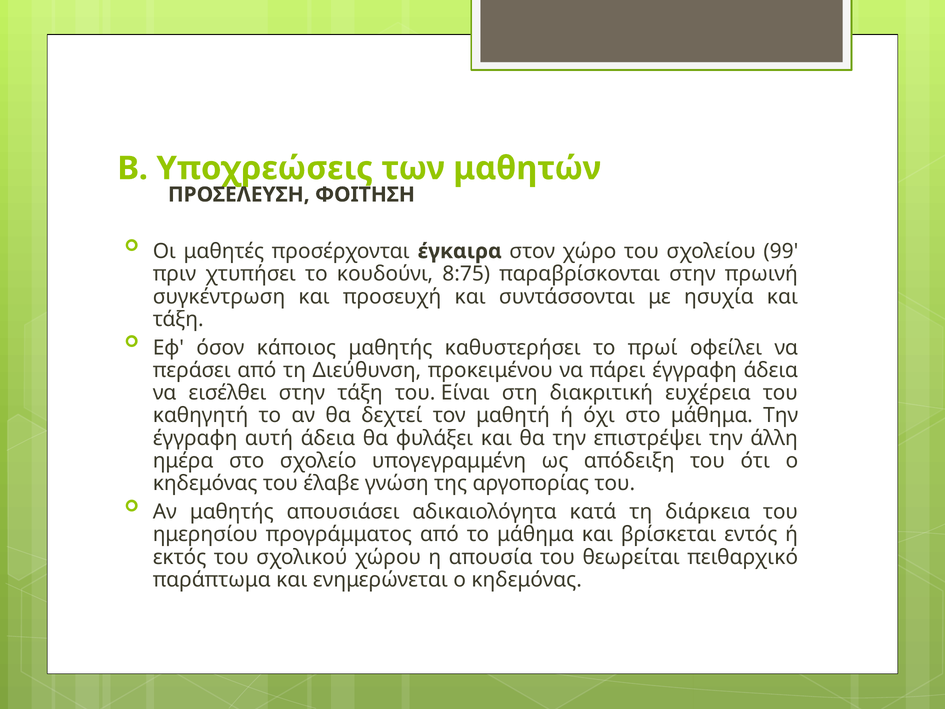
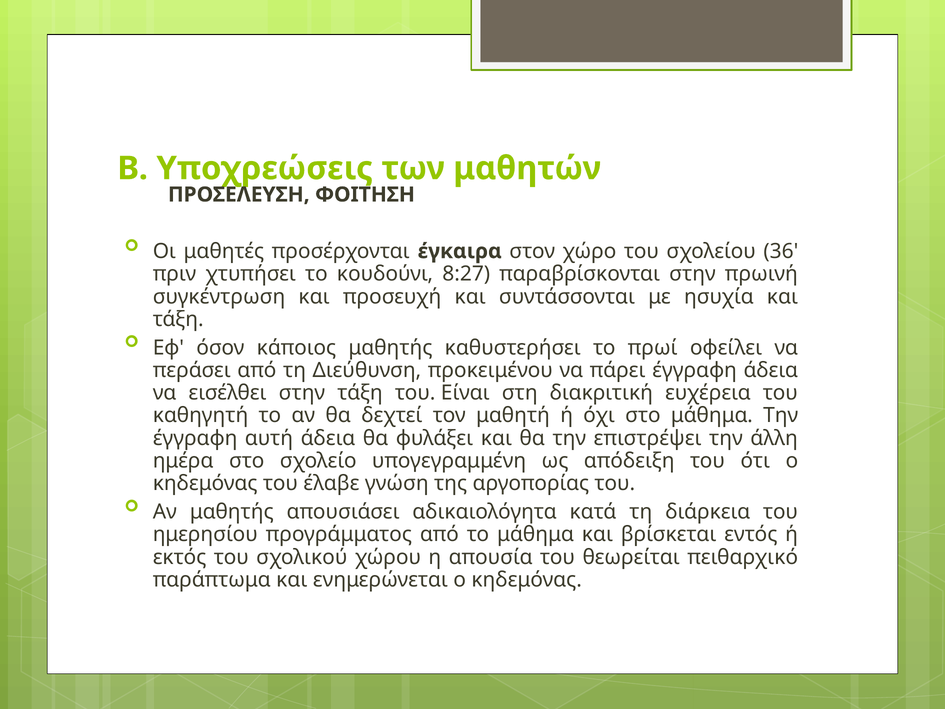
99: 99 -> 36
8:75: 8:75 -> 8:27
